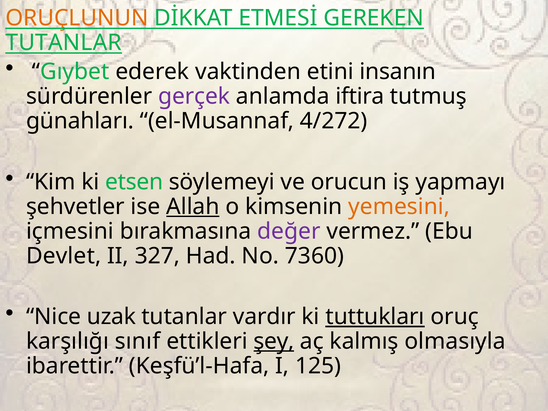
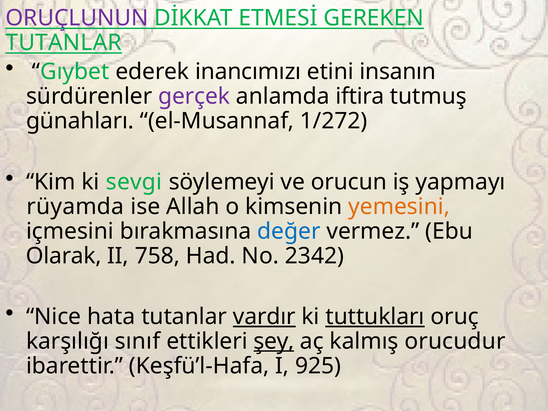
ORUÇLUNUN colour: orange -> purple
vaktinden: vaktinden -> inancımızı
4/272: 4/272 -> 1/272
etsen: etsen -> sevgi
şehvetler: şehvetler -> rüyamda
Allah underline: present -> none
değer colour: purple -> blue
Devlet: Devlet -> Olarak
327: 327 -> 758
7360: 7360 -> 2342
uzak: uzak -> hata
vardır underline: none -> present
olmasıyla: olmasıyla -> orucudur
125: 125 -> 925
